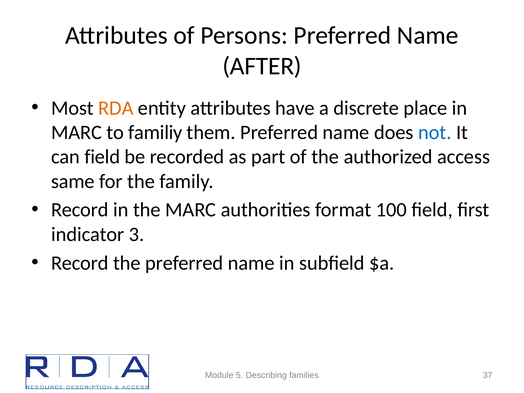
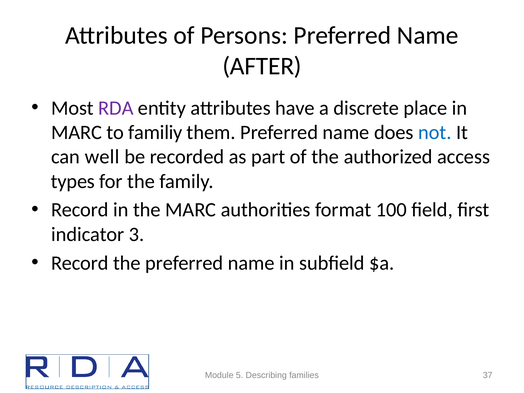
RDA colour: orange -> purple
can field: field -> well
same: same -> types
